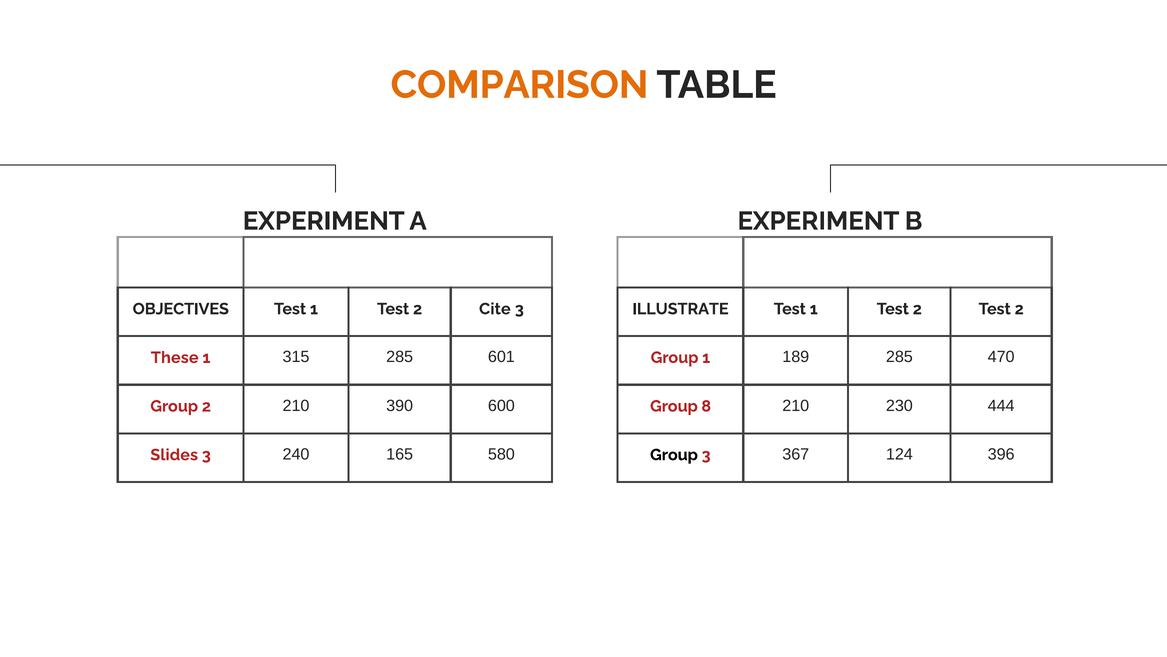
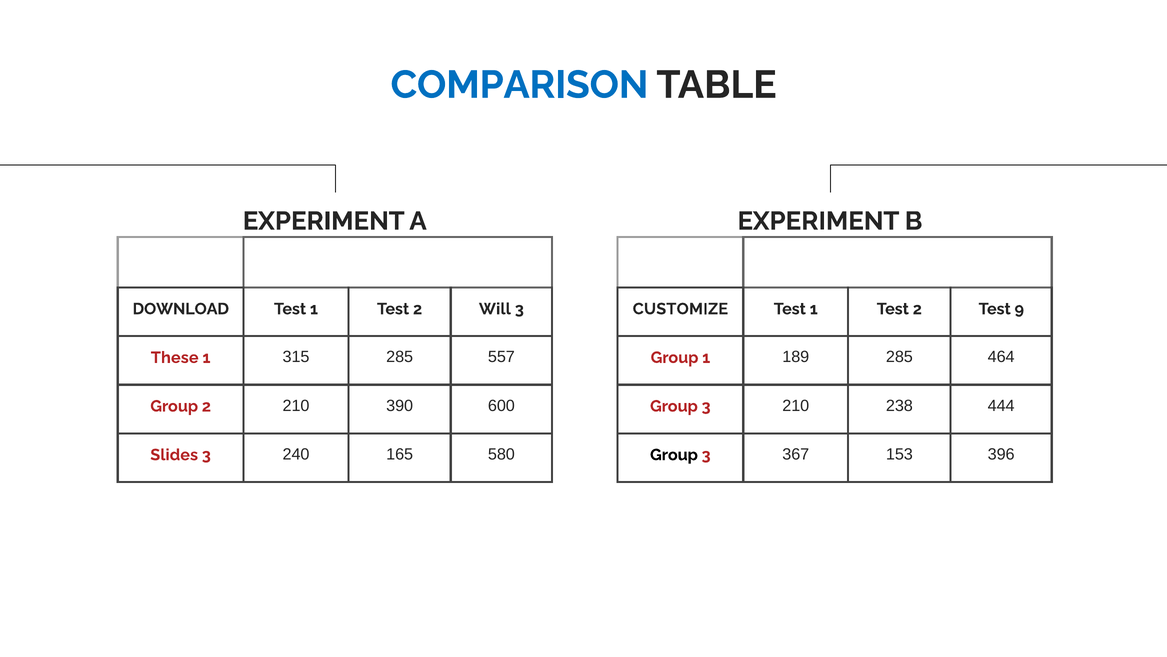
COMPARISON colour: orange -> blue
OBJECTIVES: OBJECTIVES -> DOWNLOAD
Cite: Cite -> Will
ILLUSTRATE: ILLUSTRATE -> CUSTOMIZE
2 Test 2: 2 -> 9
601: 601 -> 557
470: 470 -> 464
8 at (706, 406): 8 -> 3
230: 230 -> 238
124: 124 -> 153
